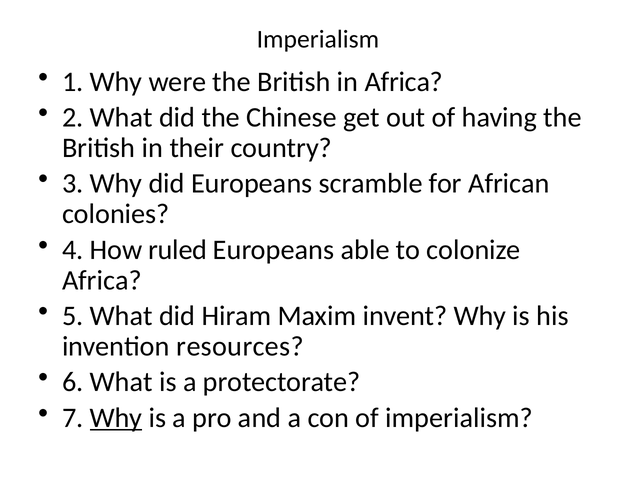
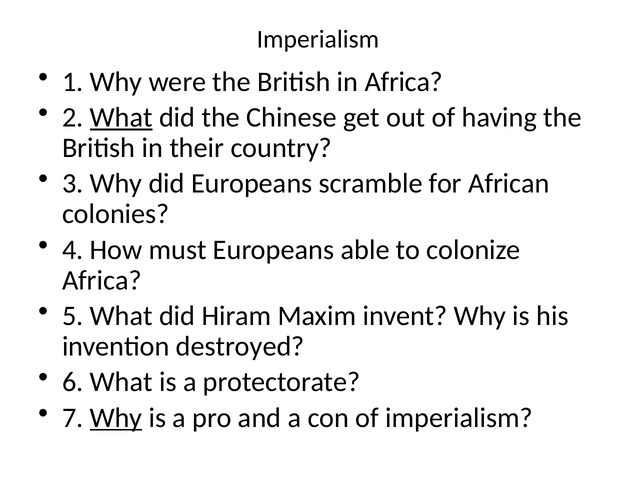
What at (121, 117) underline: none -> present
ruled: ruled -> must
resources: resources -> destroyed
